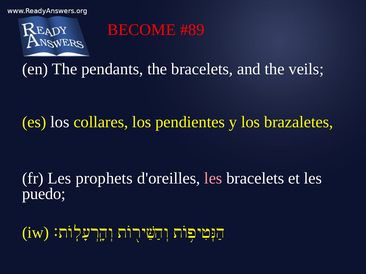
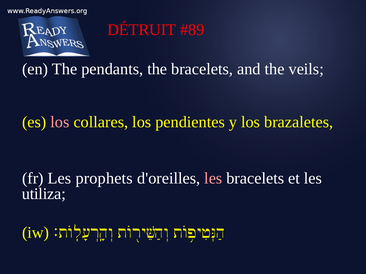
BECOME: BECOME -> DÉTRUIT
los at (60, 122) colour: white -> pink
puedo: puedo -> utiliza
